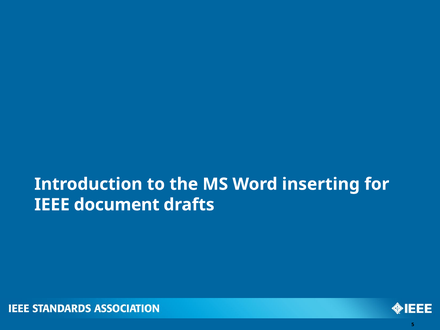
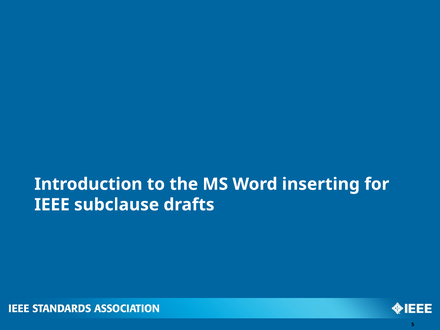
document: document -> subclause
